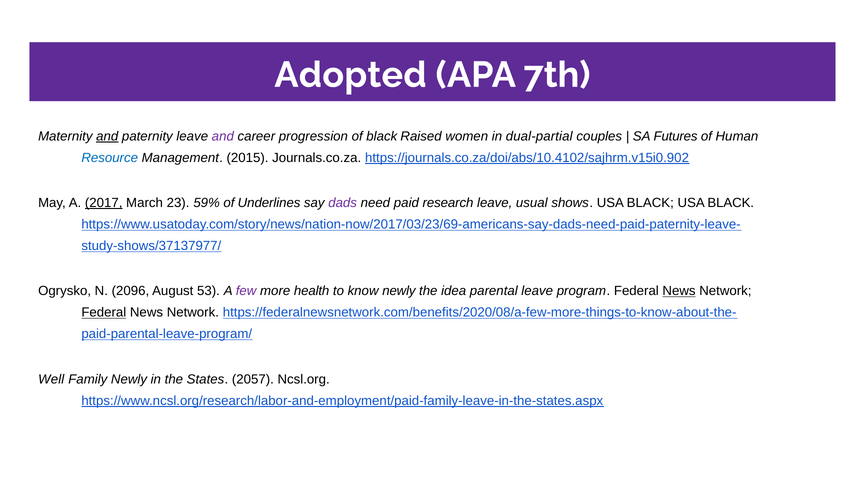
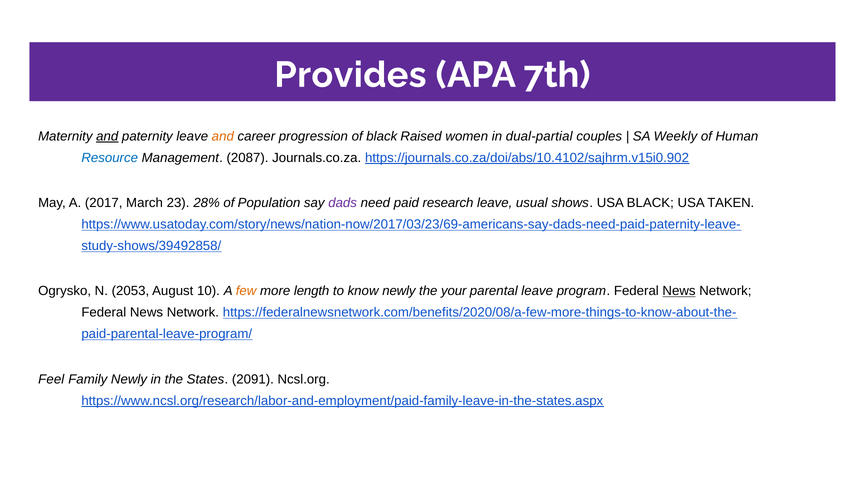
Adopted: Adopted -> Provides
and at (223, 136) colour: purple -> orange
Futures: Futures -> Weekly
2015: 2015 -> 2087
2017 underline: present -> none
59%: 59% -> 28%
Underlines: Underlines -> Population
BLACK at (731, 203): BLACK -> TAKEN
study-shows/37137977/: study-shows/37137977/ -> study-shows/39492858/
2096: 2096 -> 2053
53: 53 -> 10
few colour: purple -> orange
health: health -> length
idea: idea -> your
Federal at (104, 312) underline: present -> none
Well: Well -> Feel
2057: 2057 -> 2091
